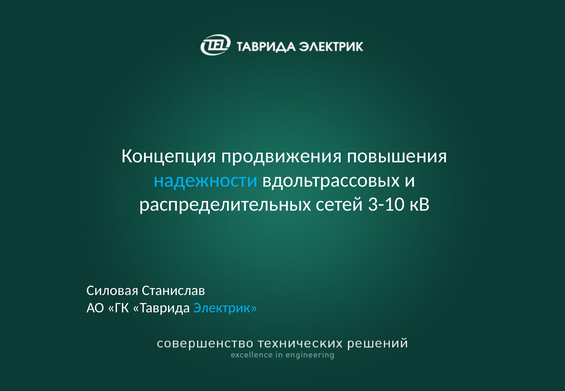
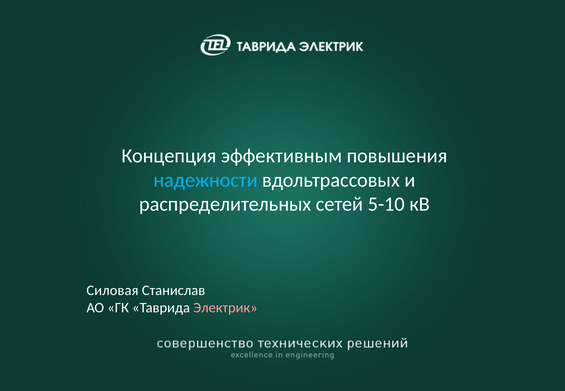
продвижения: продвижения -> эффективным
3-10: 3-10 -> 5-10
Электрик colour: light blue -> pink
